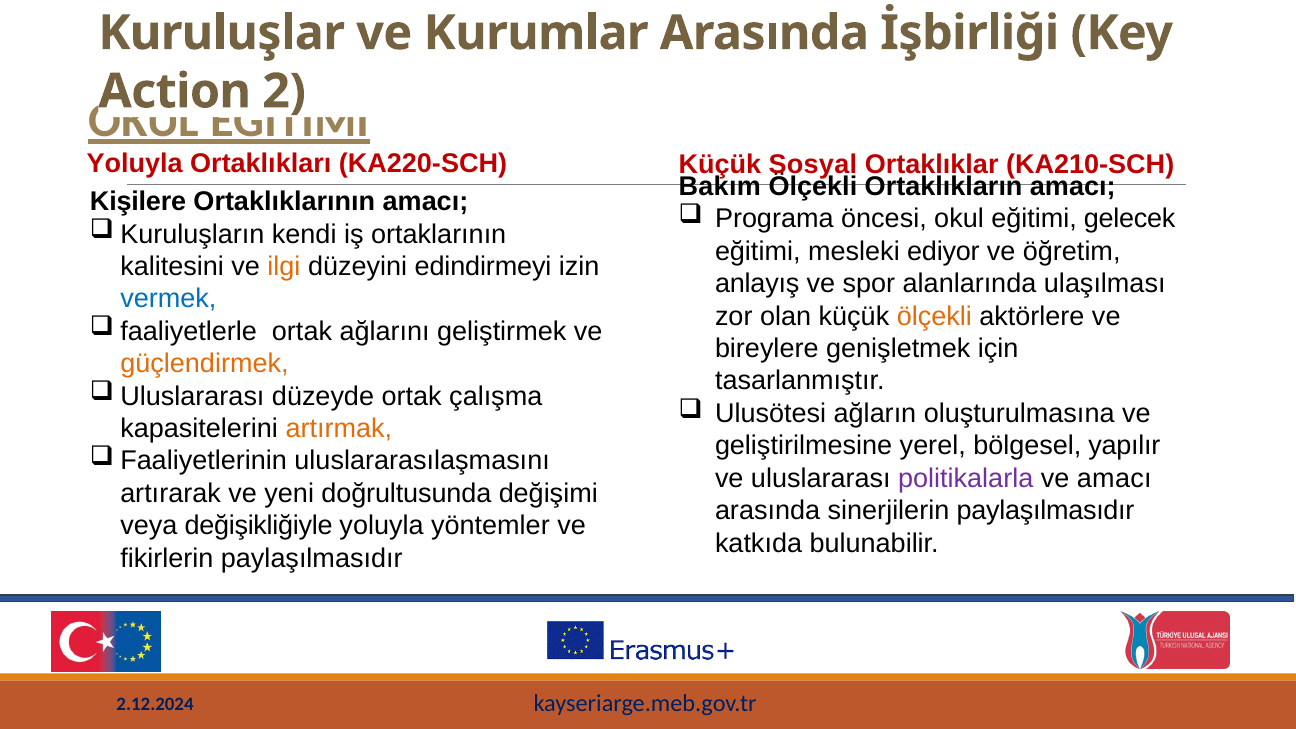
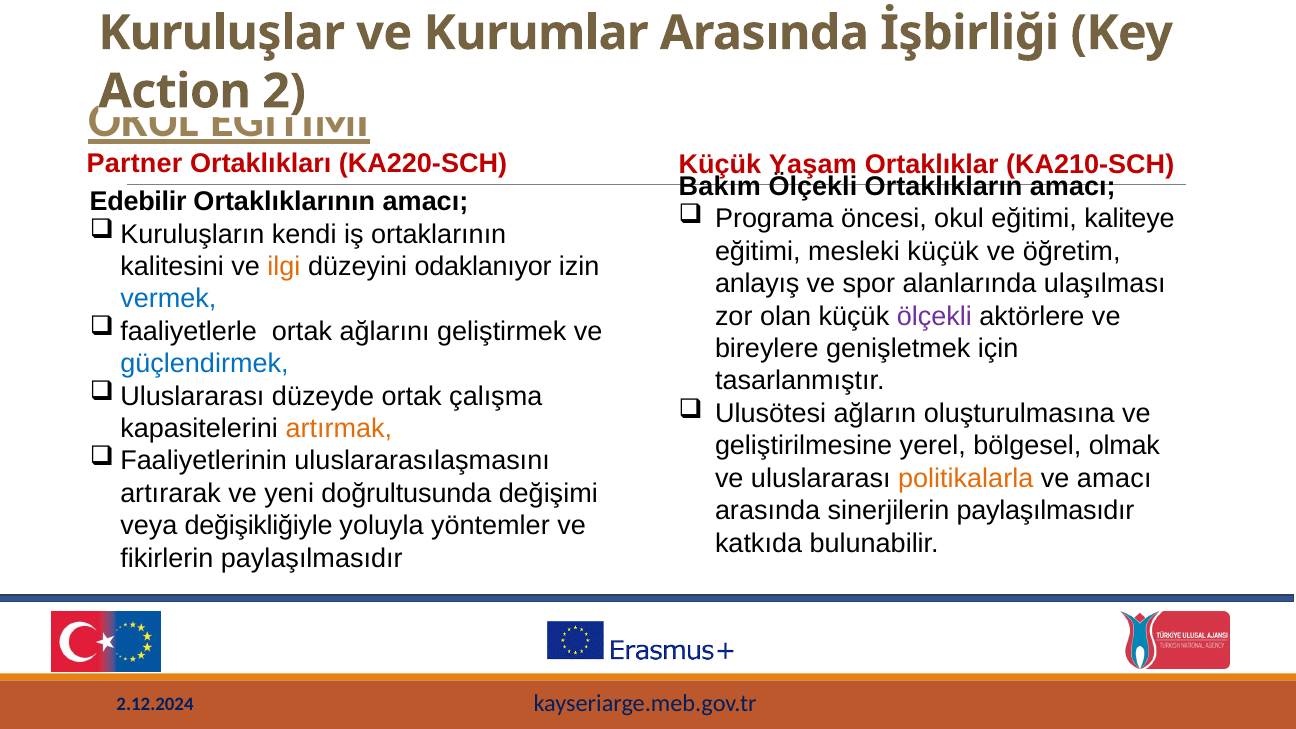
Yoluyla at (135, 163): Yoluyla -> Partner
Sosyal: Sosyal -> Yaşam
Kişilere: Kişilere -> Edebilir
gelecek: gelecek -> kaliteye
mesleki ediyor: ediyor -> küçük
edindirmeyi: edindirmeyi -> odaklanıyor
ölçekli at (934, 316) colour: orange -> purple
güçlendirmek colour: orange -> blue
yapılır: yapılır -> olmak
politikalarla colour: purple -> orange
